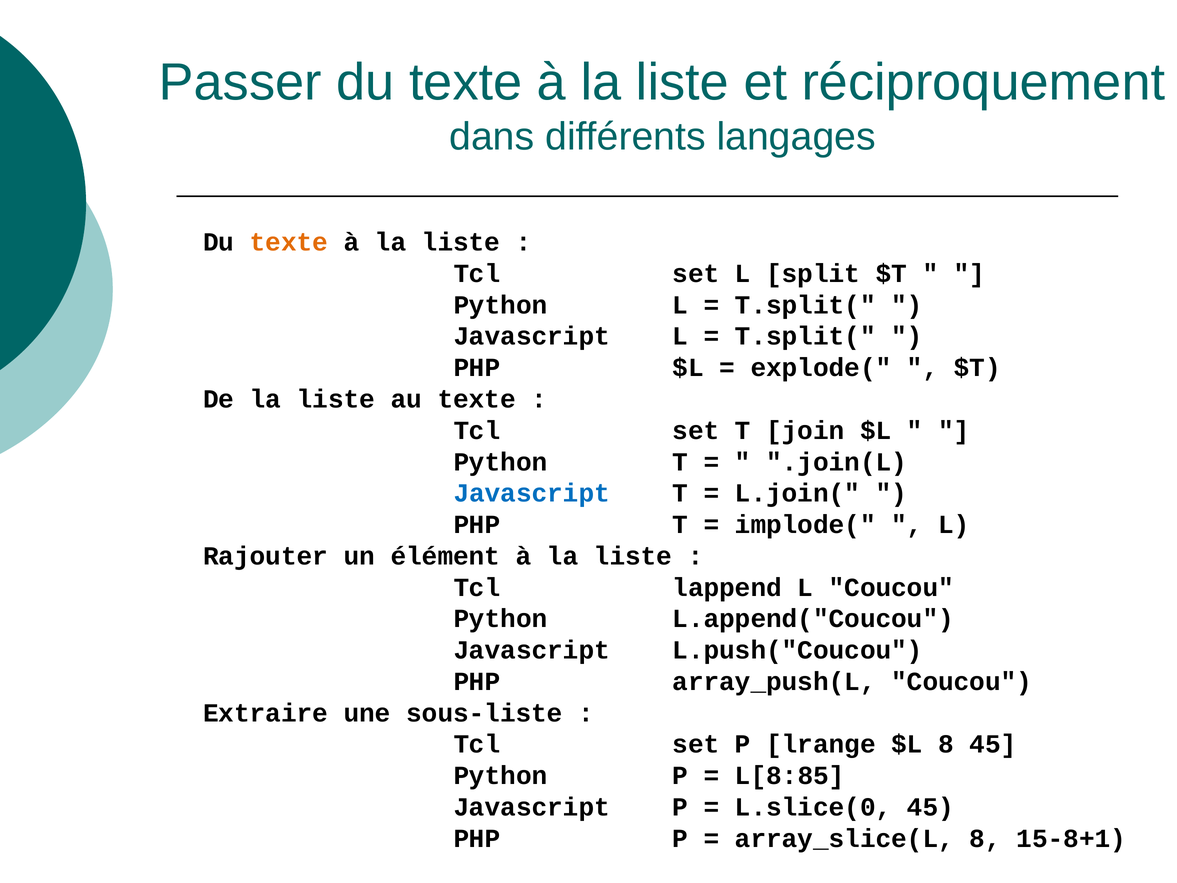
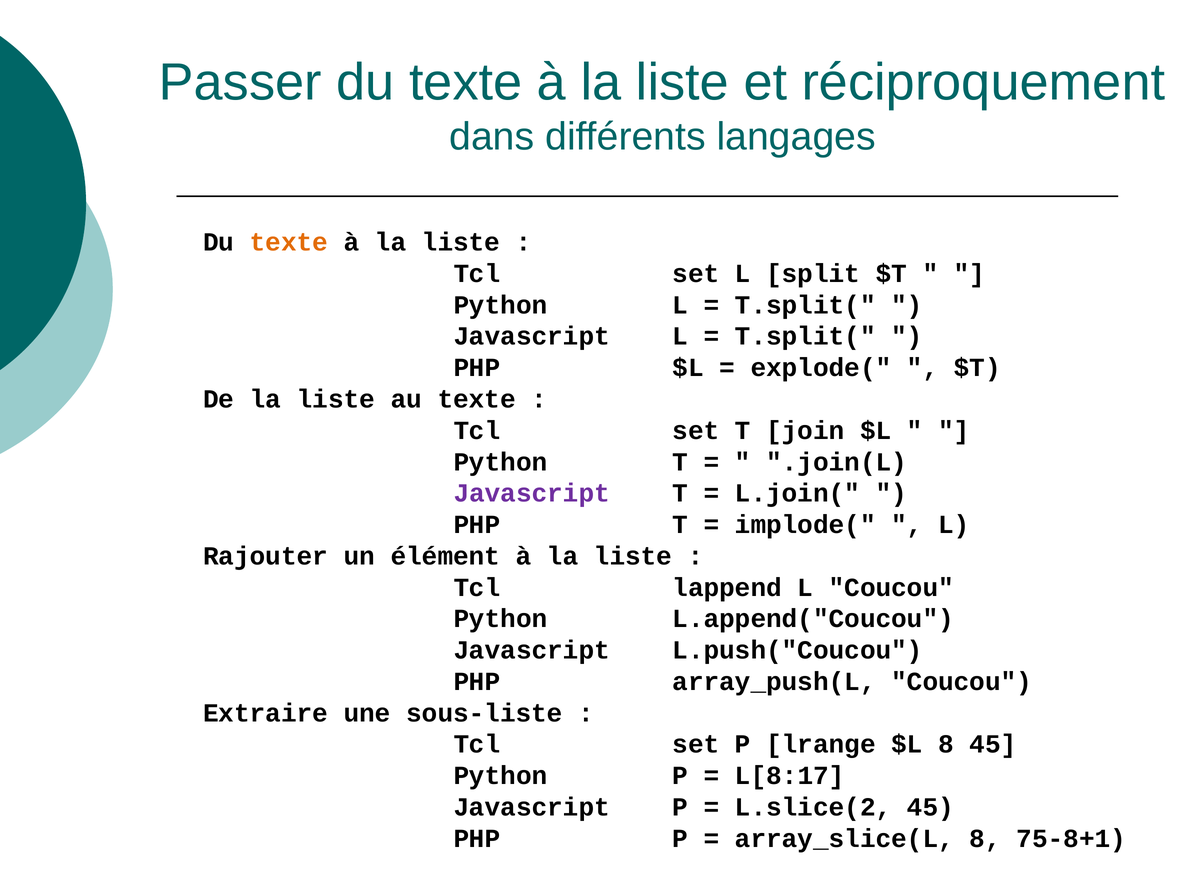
Javascript at (532, 493) colour: blue -> purple
L[8:85: L[8:85 -> L[8:17
L.slice(0: L.slice(0 -> L.slice(2
15-8+1: 15-8+1 -> 75-8+1
